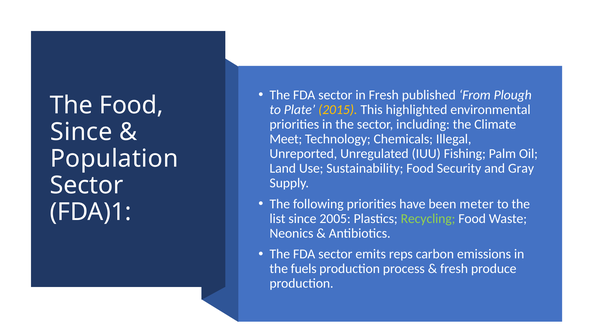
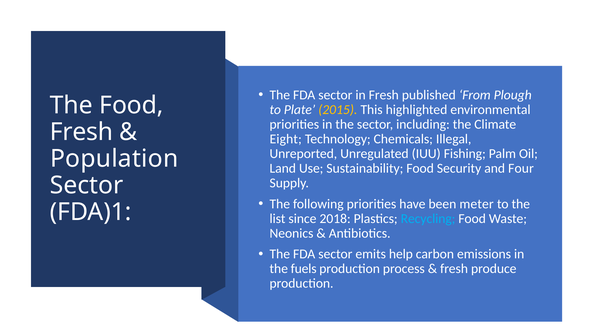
Since at (81, 132): Since -> Fresh
Meet: Meet -> Eight
Gray: Gray -> Four
2005: 2005 -> 2018
Recycling colour: light green -> light blue
reps: reps -> help
